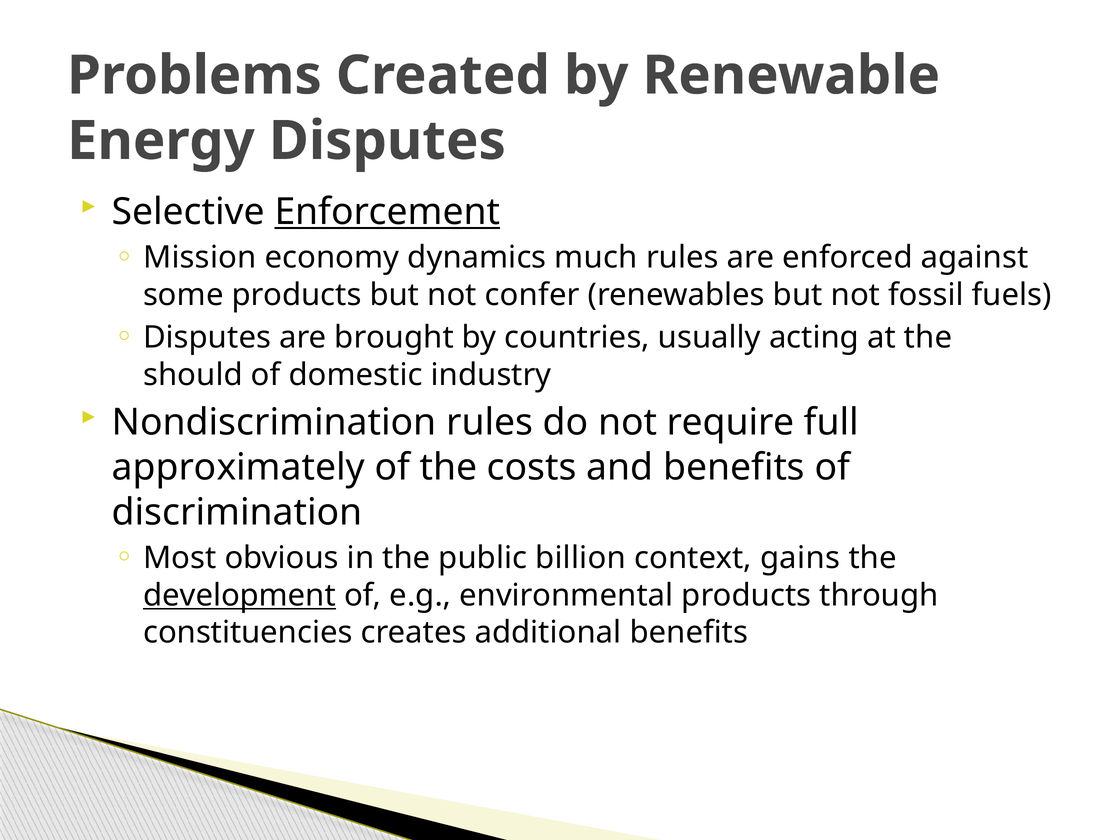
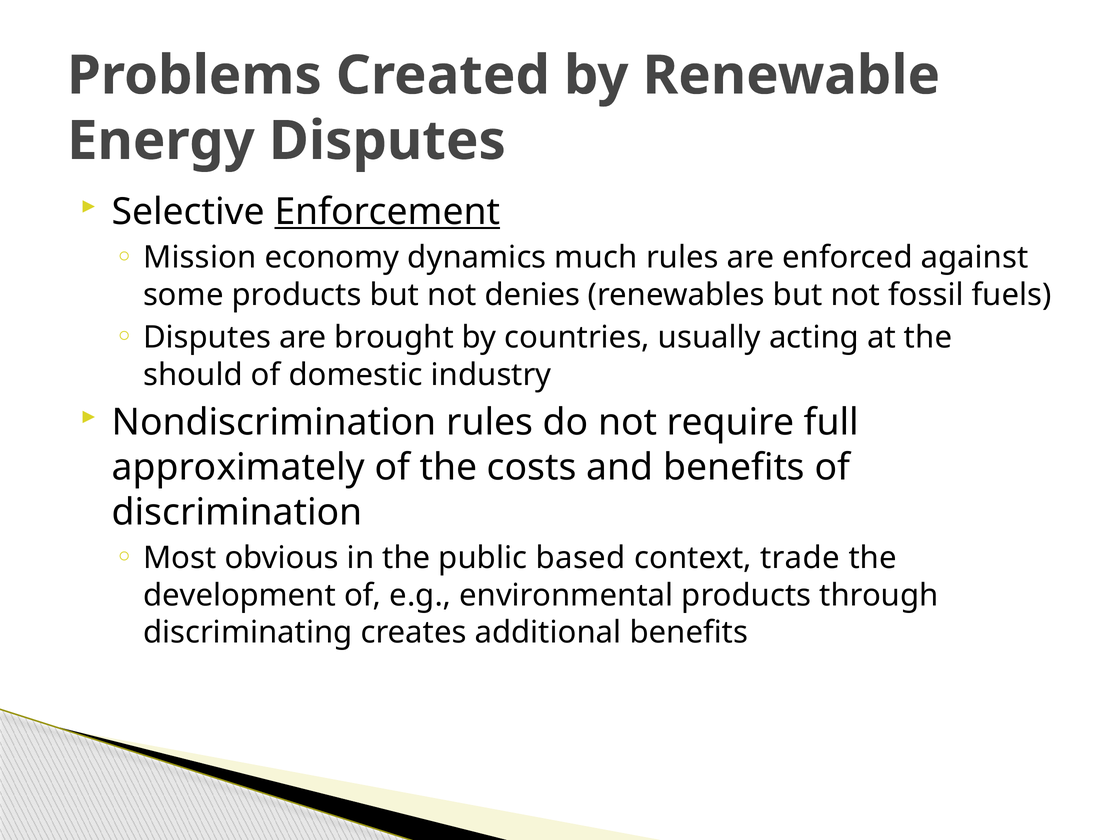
confer: confer -> denies
billion: billion -> based
gains: gains -> trade
development underline: present -> none
constituencies: constituencies -> discriminating
